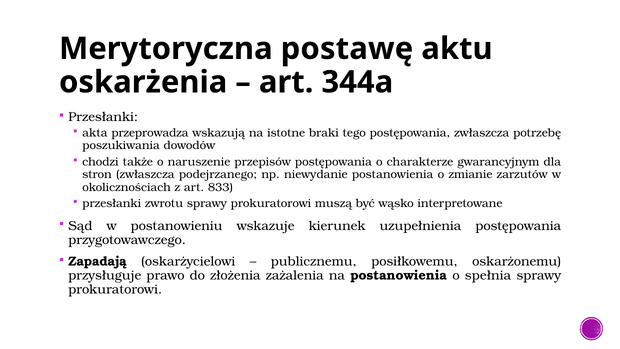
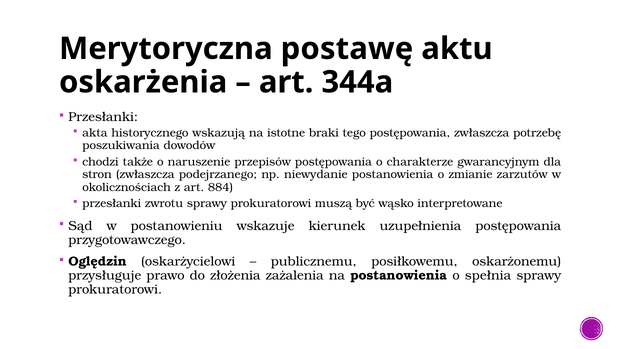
przeprowadza: przeprowadza -> historycznego
833: 833 -> 884
Zapadają: Zapadają -> Oględzin
